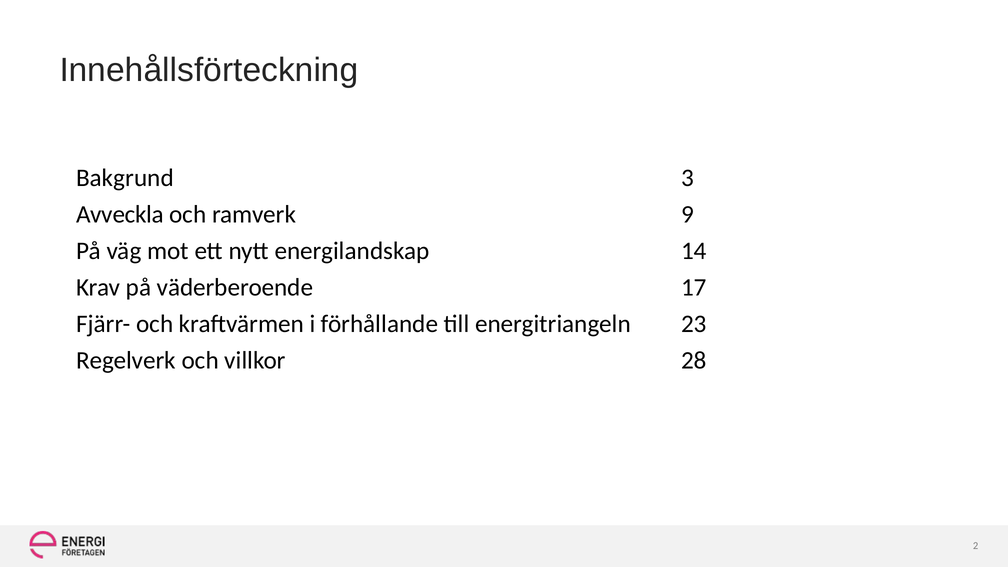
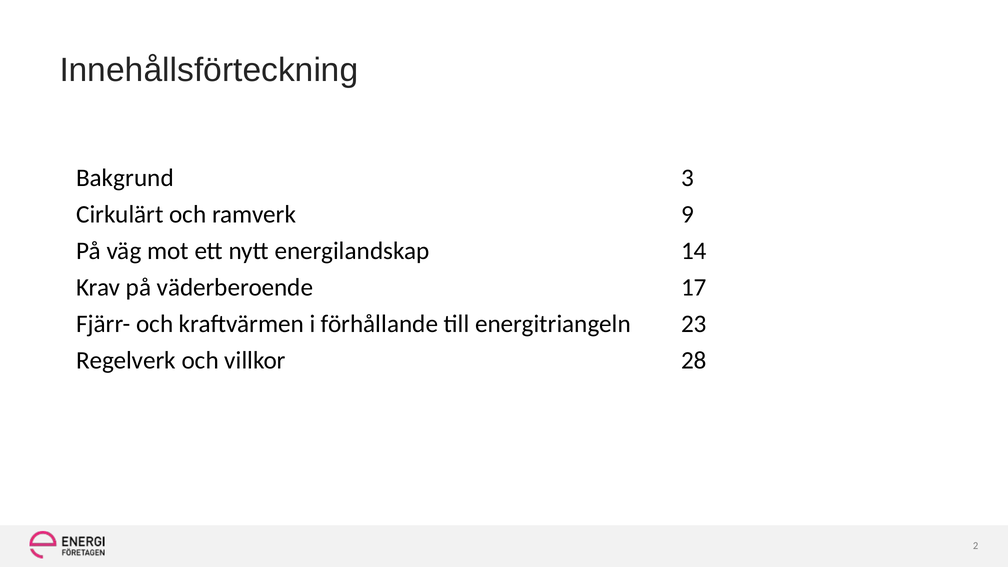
Avveckla: Avveckla -> Cirkulärt
